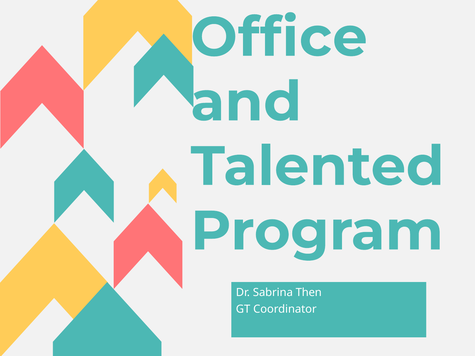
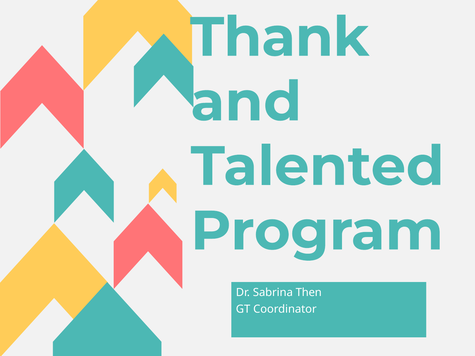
Office: Office -> Thank
